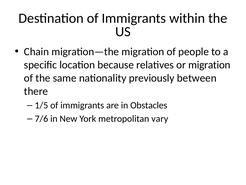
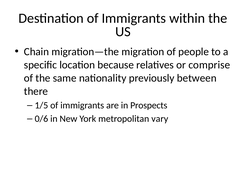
or migration: migration -> comprise
Obstacles: Obstacles -> Prospects
7/6: 7/6 -> 0/6
